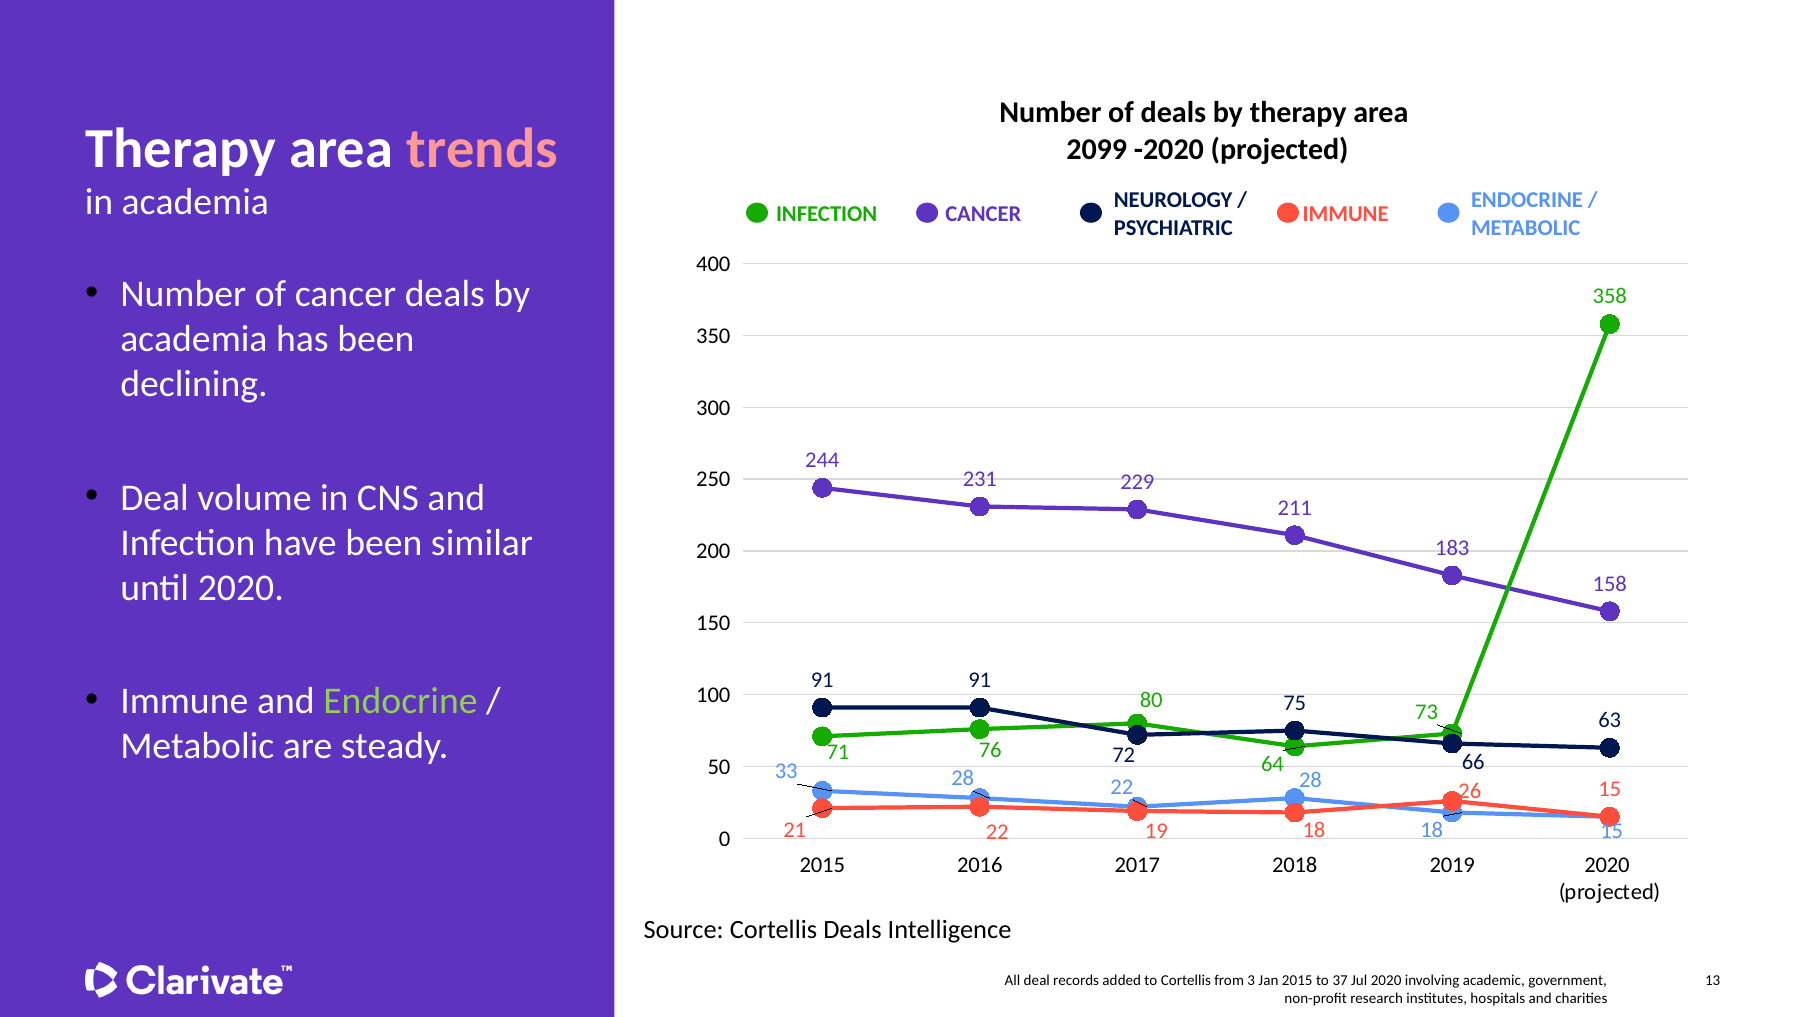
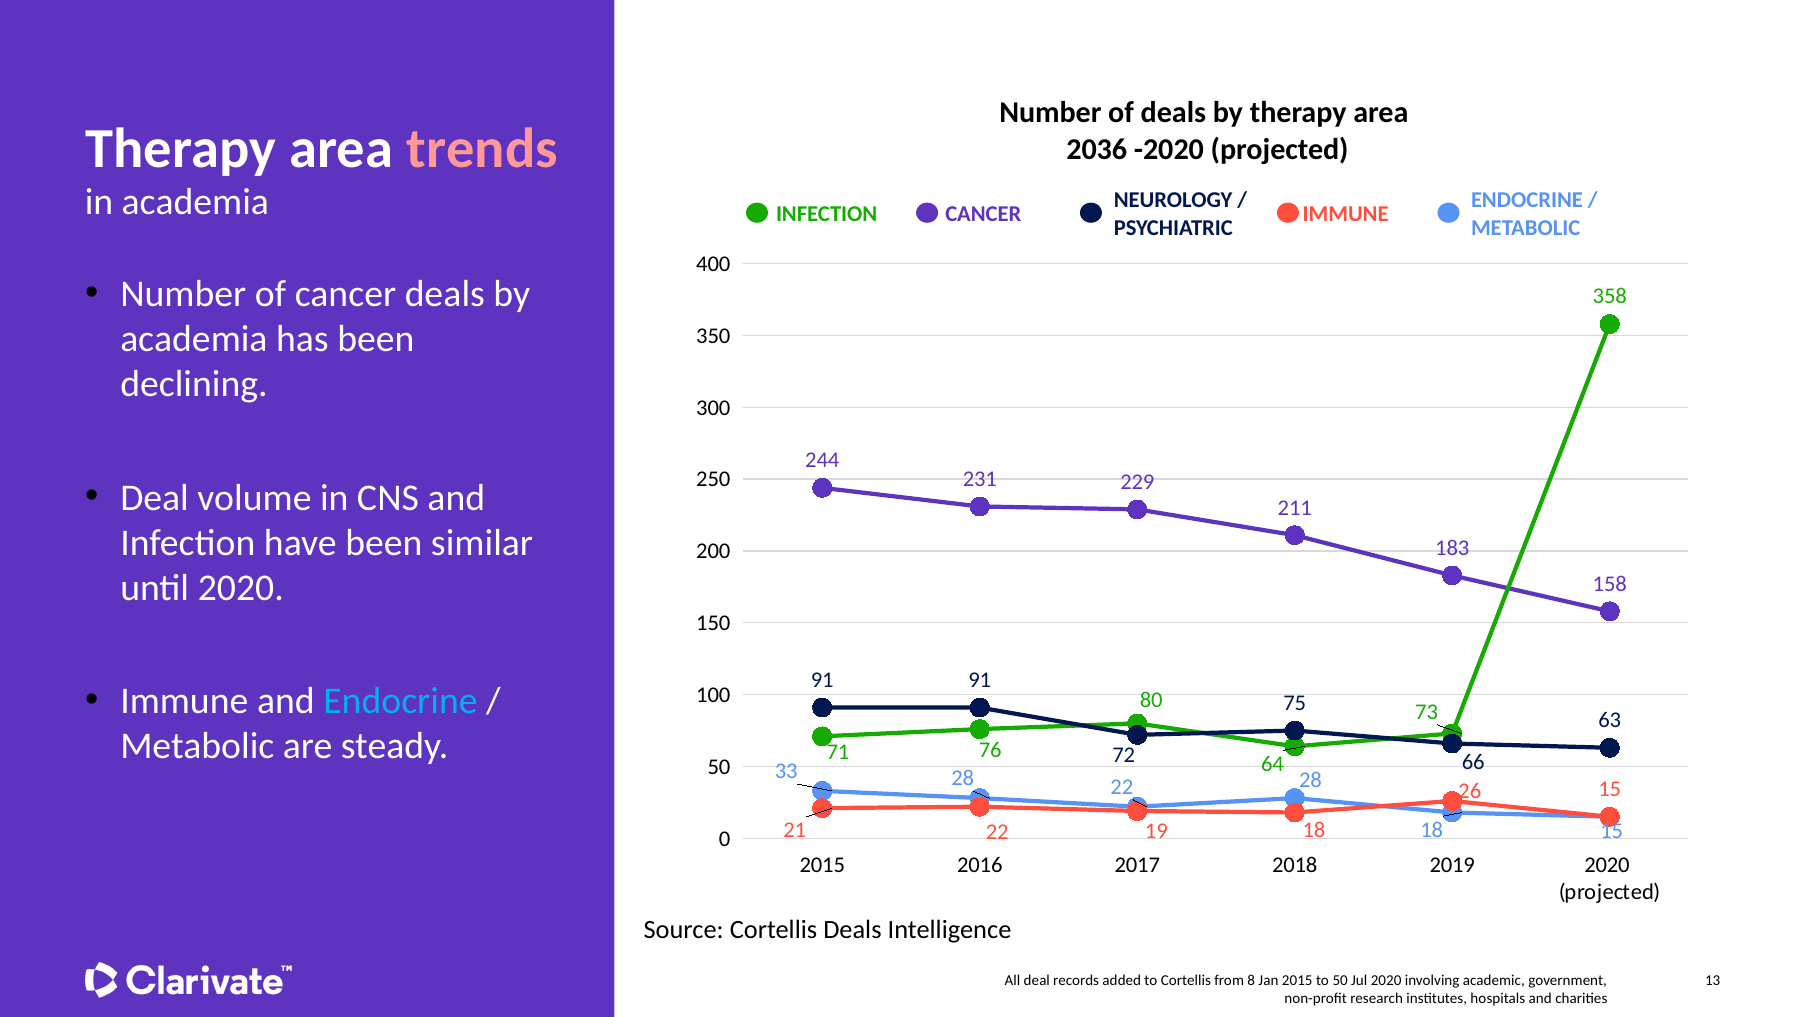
2099: 2099 -> 2036
Endocrine at (400, 701) colour: light green -> light blue
3: 3 -> 8
to 37: 37 -> 50
